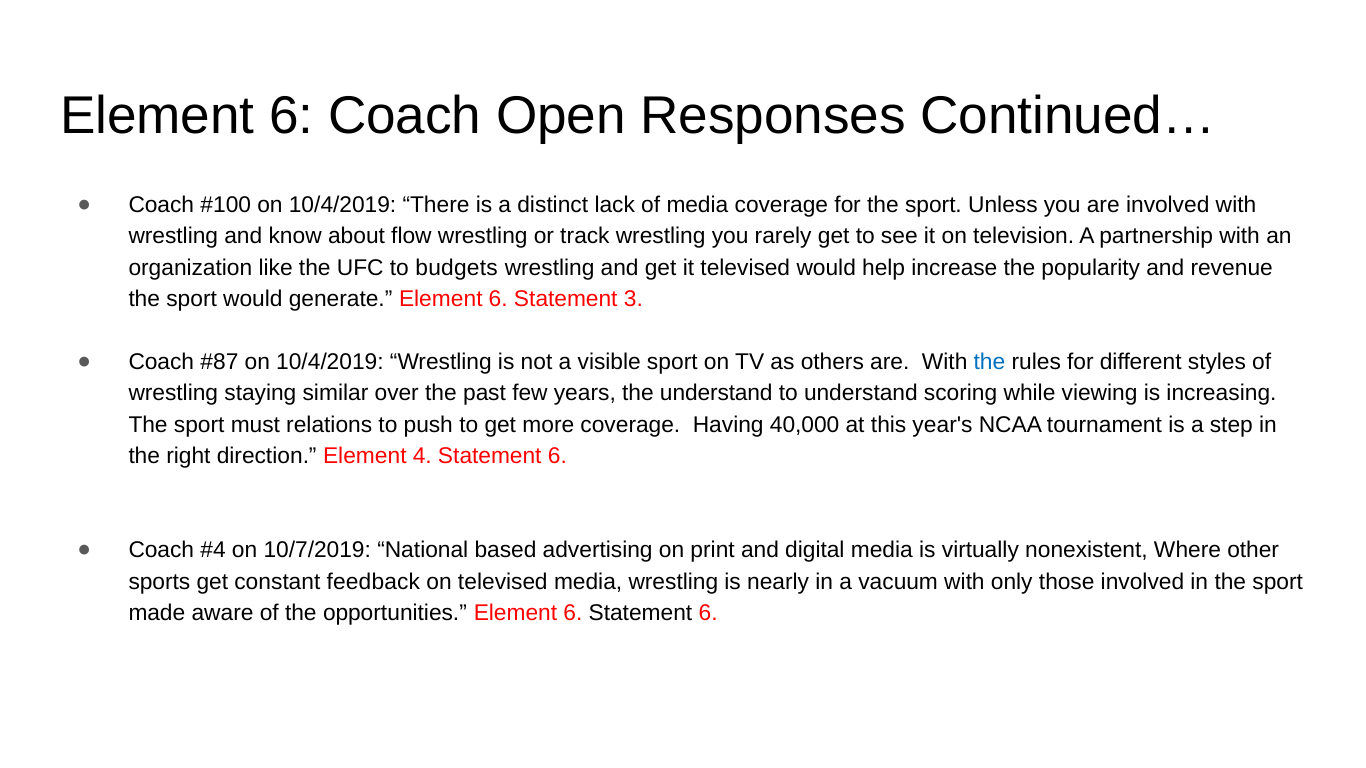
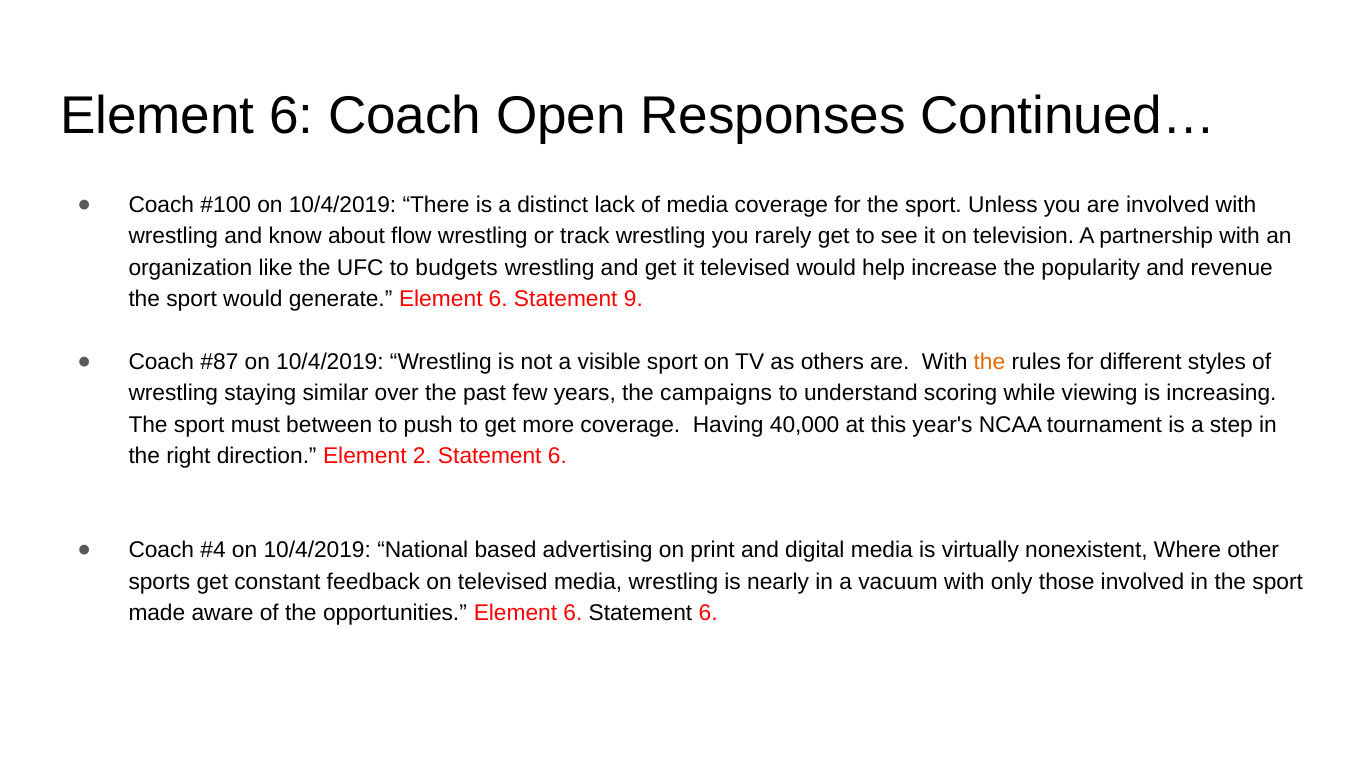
3: 3 -> 9
the at (989, 362) colour: blue -> orange
the understand: understand -> campaigns
relations: relations -> between
4: 4 -> 2
10/7/2019 at (317, 551): 10/7/2019 -> 10/4/2019
